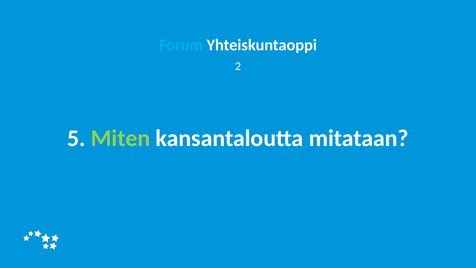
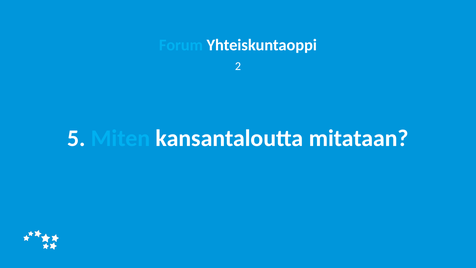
Miten colour: light green -> light blue
